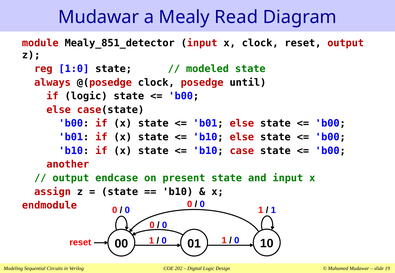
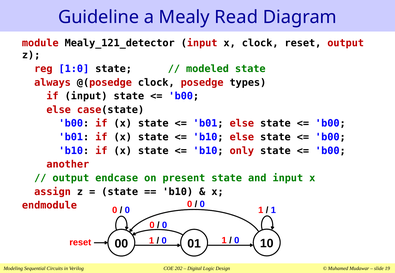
Mudawar at (99, 17): Mudawar -> Guideline
Mealy_851_detector: Mealy_851_detector -> Mealy_121_detector
until: until -> types
if logic: logic -> input
case: case -> only
